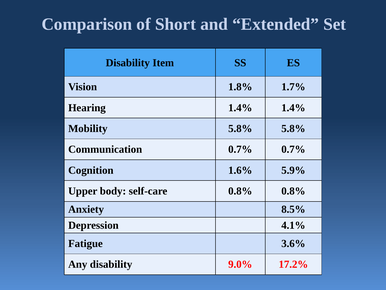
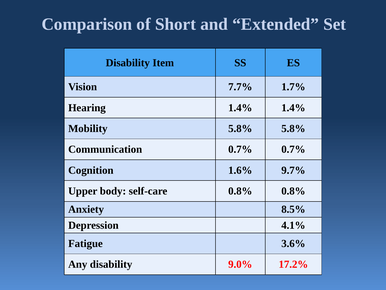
1.8%: 1.8% -> 7.7%
5.9%: 5.9% -> 9.7%
